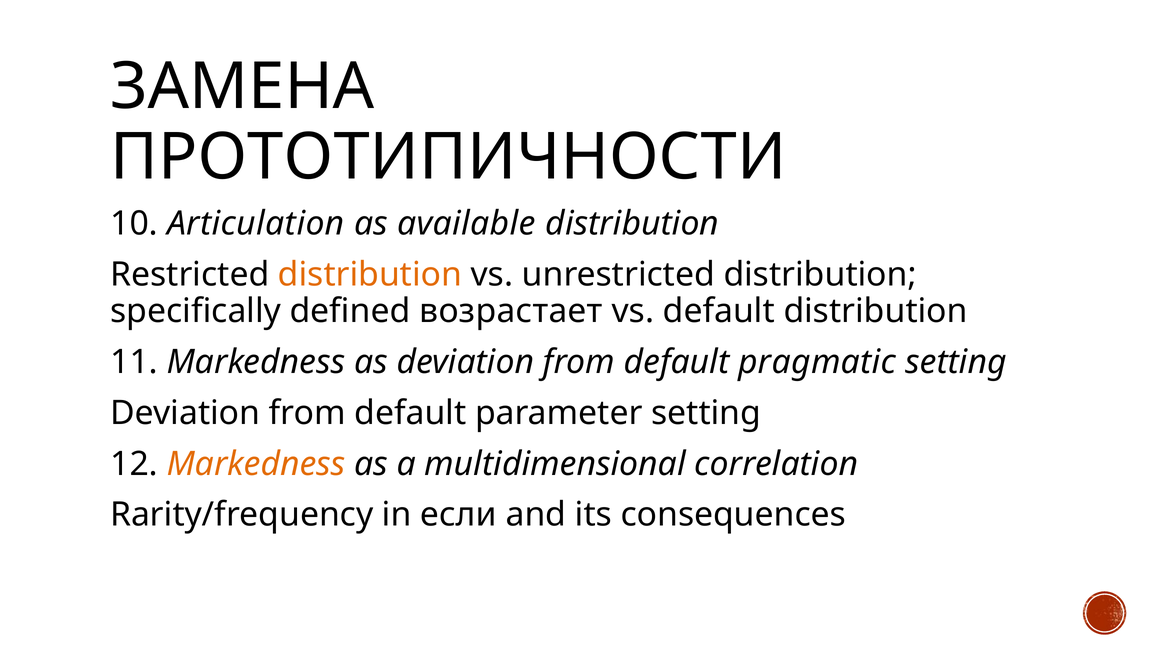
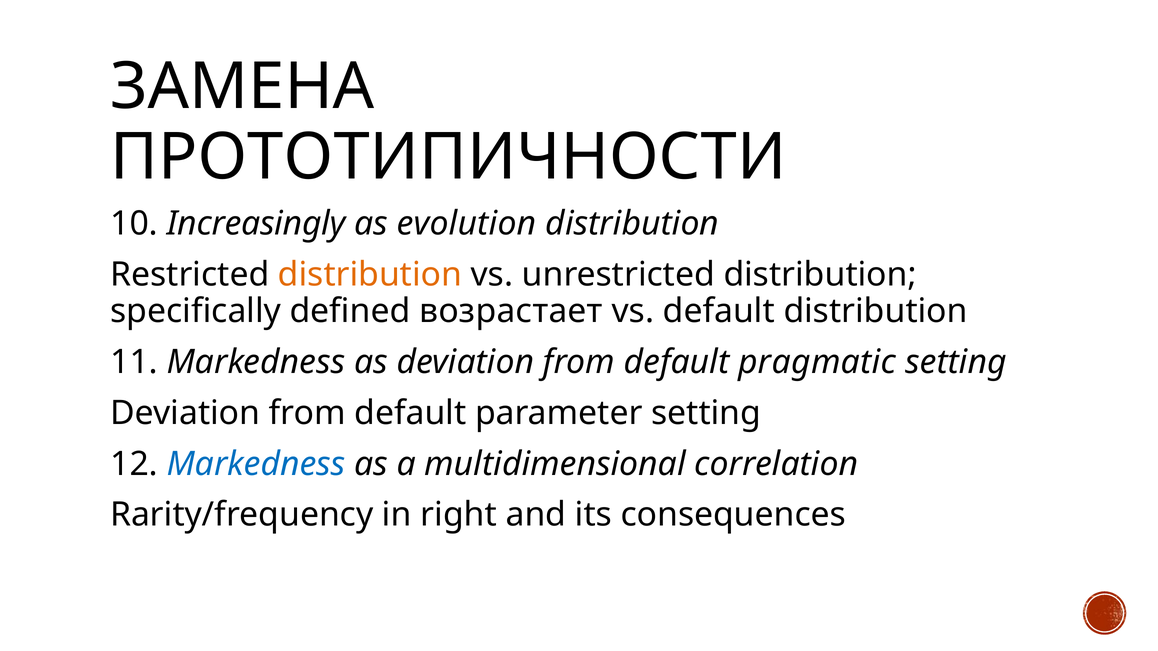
Articulation: Articulation -> Increasingly
available: available -> evolution
Markedness at (256, 464) colour: orange -> blue
если: если -> right
